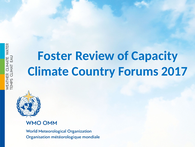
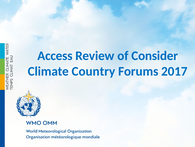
Foster: Foster -> Access
Capacity: Capacity -> Consider
